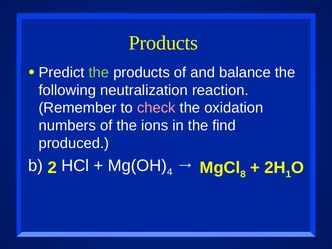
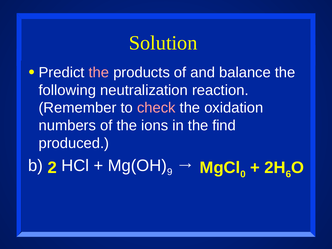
Products at (163, 43): Products -> Solution
the at (99, 72) colour: light green -> pink
4: 4 -> 9
8: 8 -> 0
1: 1 -> 6
